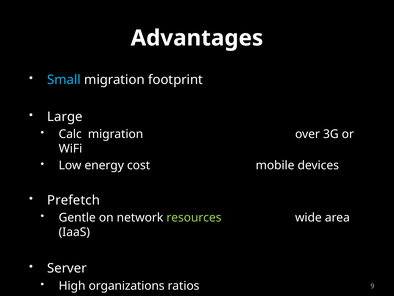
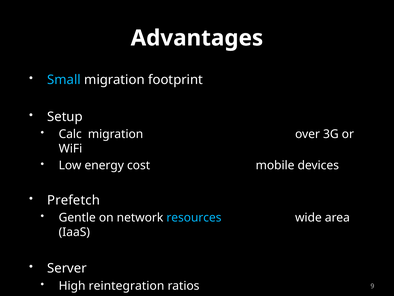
Large: Large -> Setup
resources colour: light green -> light blue
organizations: organizations -> reintegration
